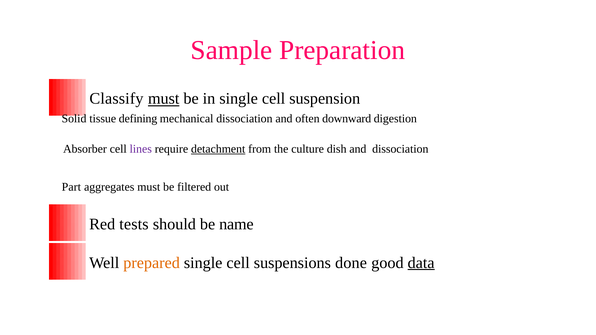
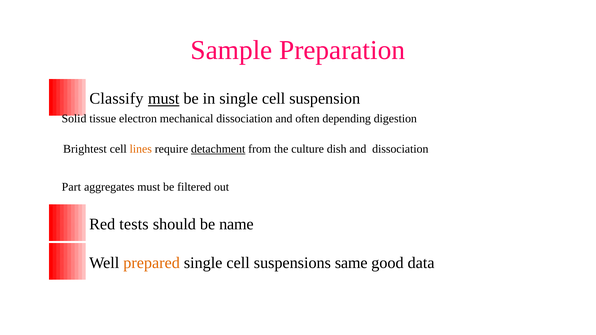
defining: defining -> electron
downward: downward -> depending
Absorber: Absorber -> Brightest
lines colour: purple -> orange
done: done -> same
data underline: present -> none
